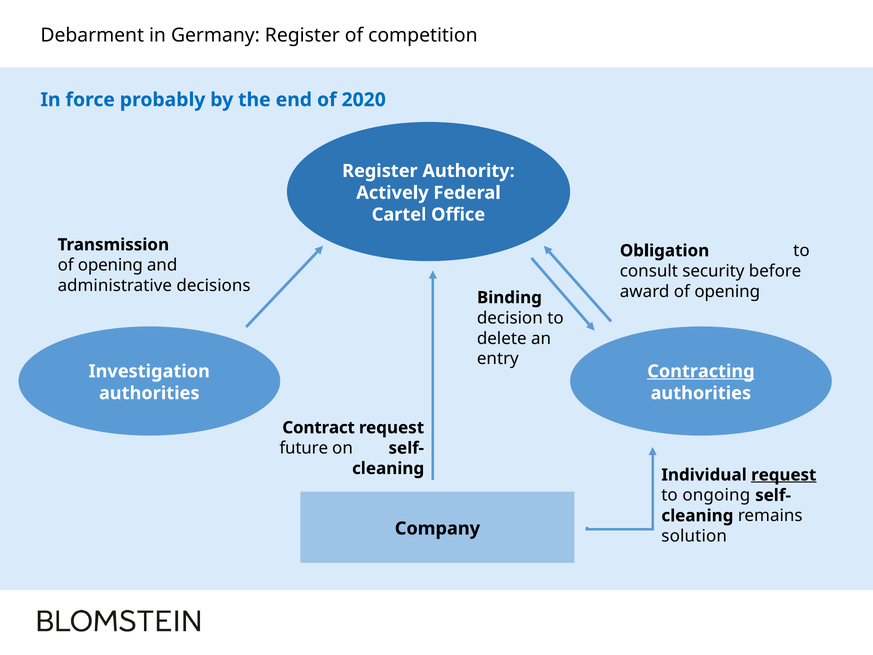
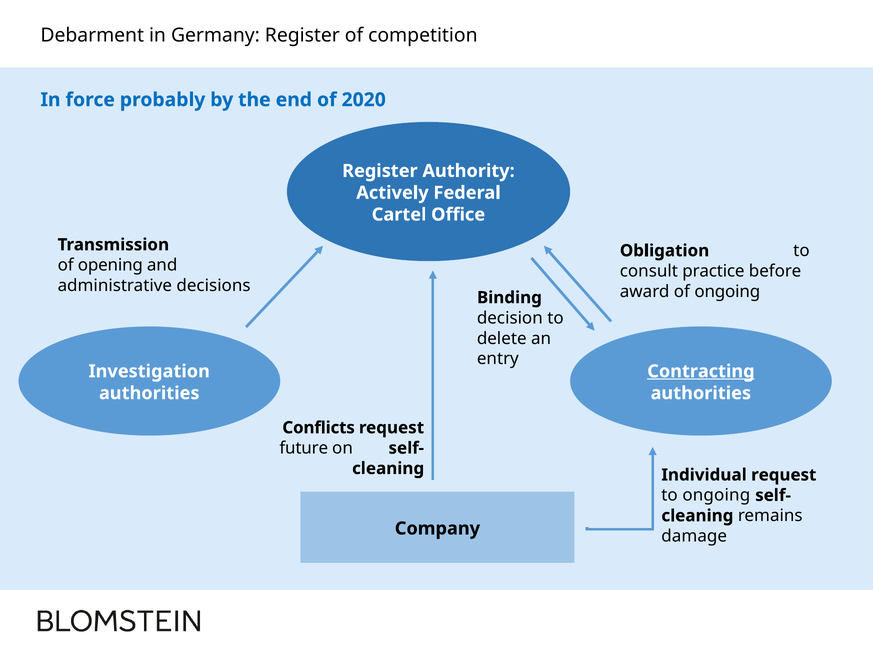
security: security -> practice
award of opening: opening -> ongoing
Contract: Contract -> Conflicts
request at (784, 475) underline: present -> none
solution: solution -> damage
